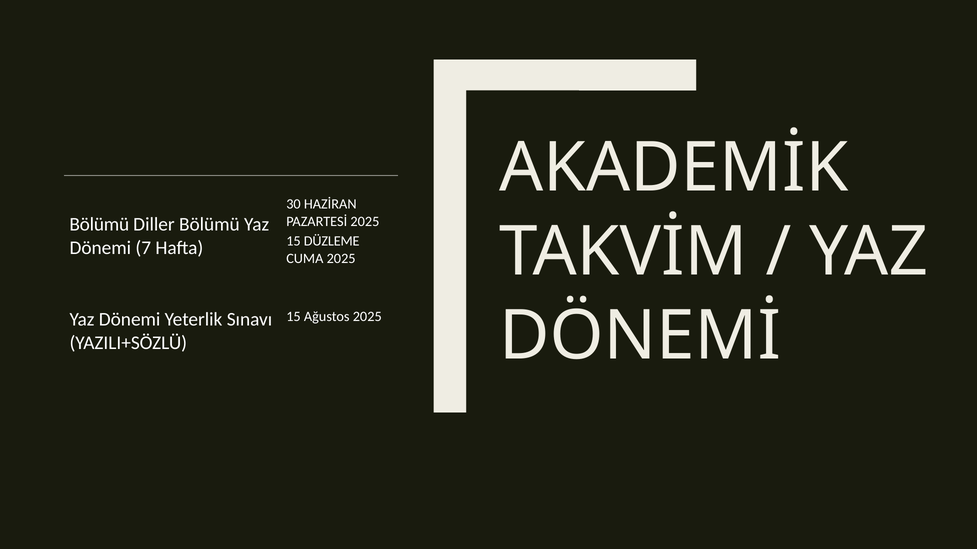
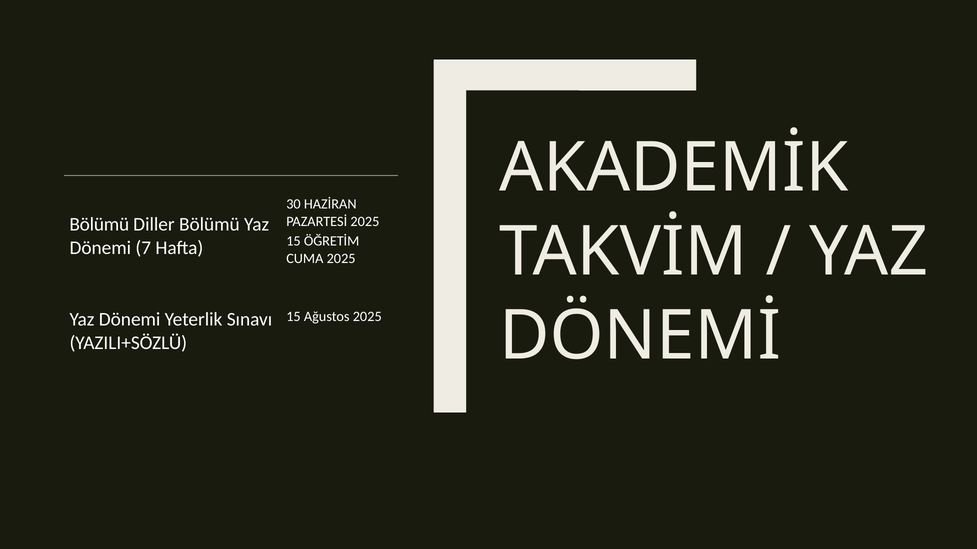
DÜZLEME: DÜZLEME -> ÖĞRETİM
